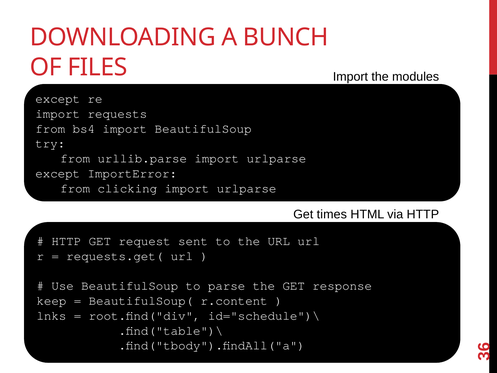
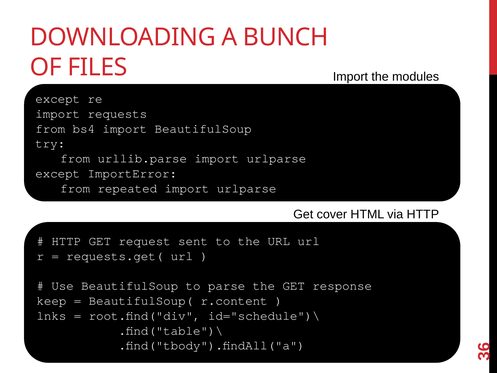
clicking: clicking -> repeated
times: times -> cover
